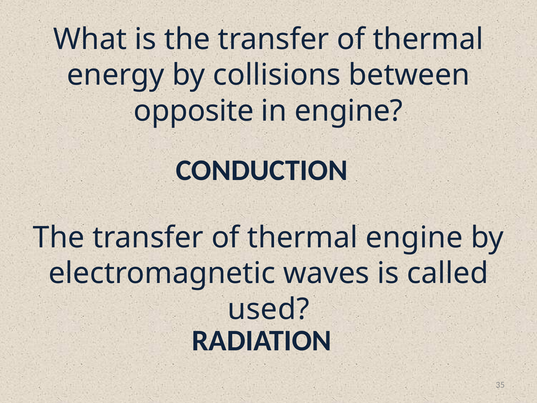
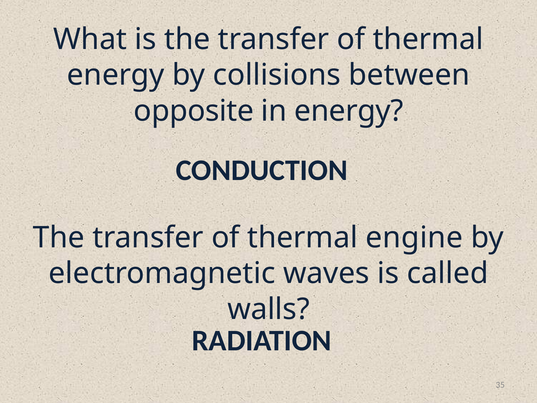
in engine: engine -> energy
used: used -> walls
